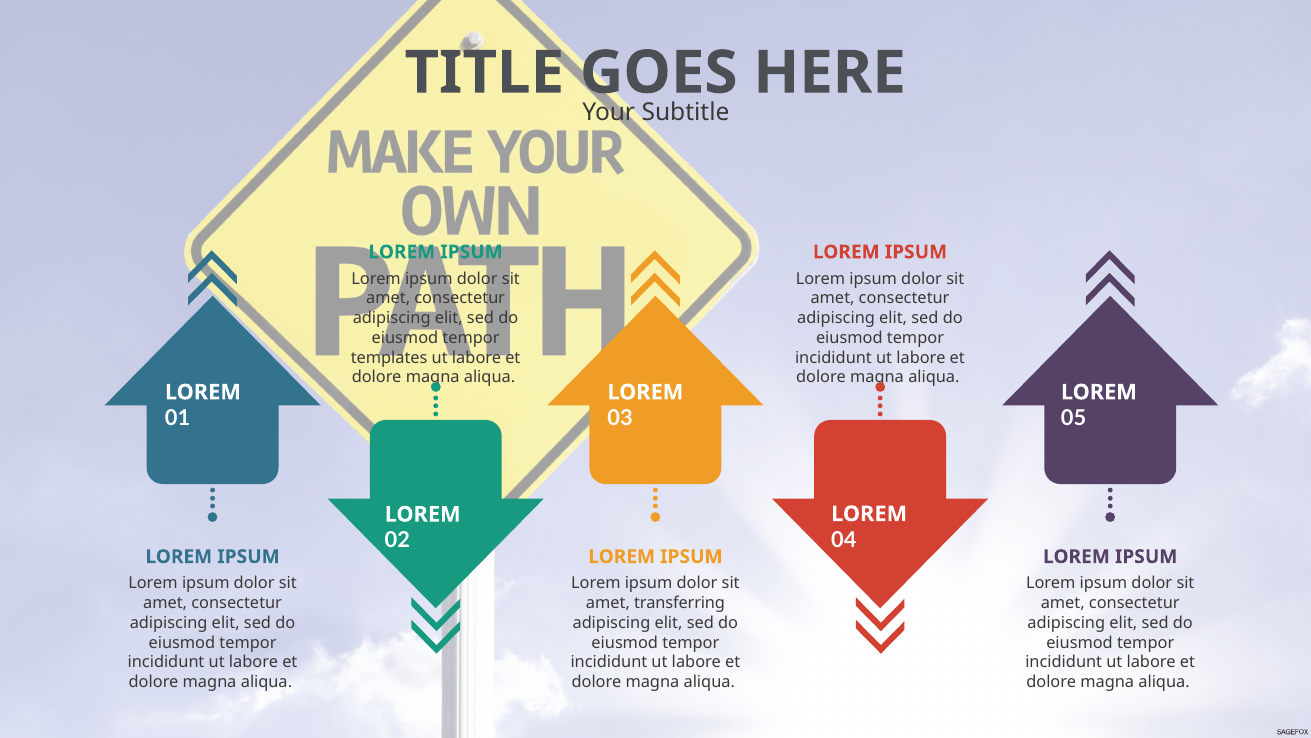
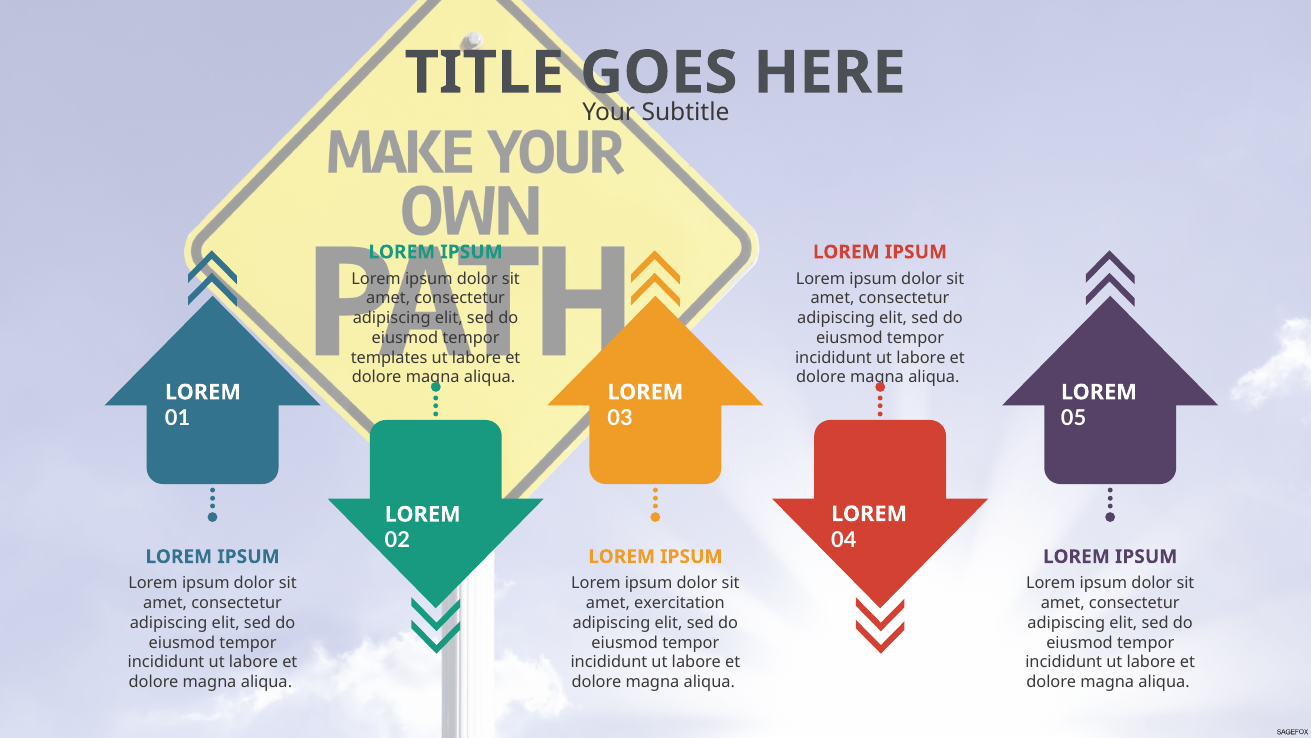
transferring: transferring -> exercitation
